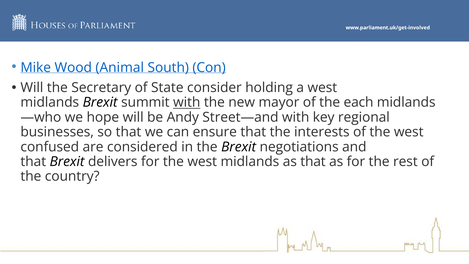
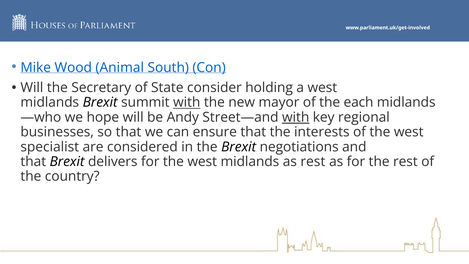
with at (296, 117) underline: none -> present
confused: confused -> specialist
as that: that -> rest
